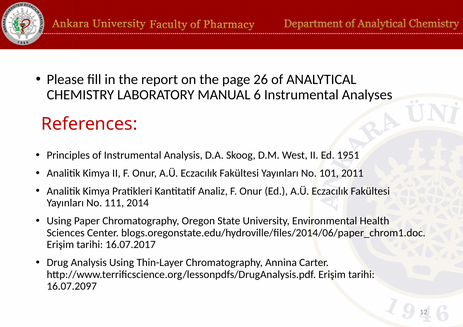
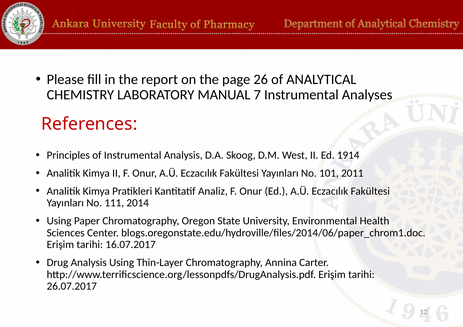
6: 6 -> 7
1951: 1951 -> 1914
16.07.2097: 16.07.2097 -> 26.07.2017
